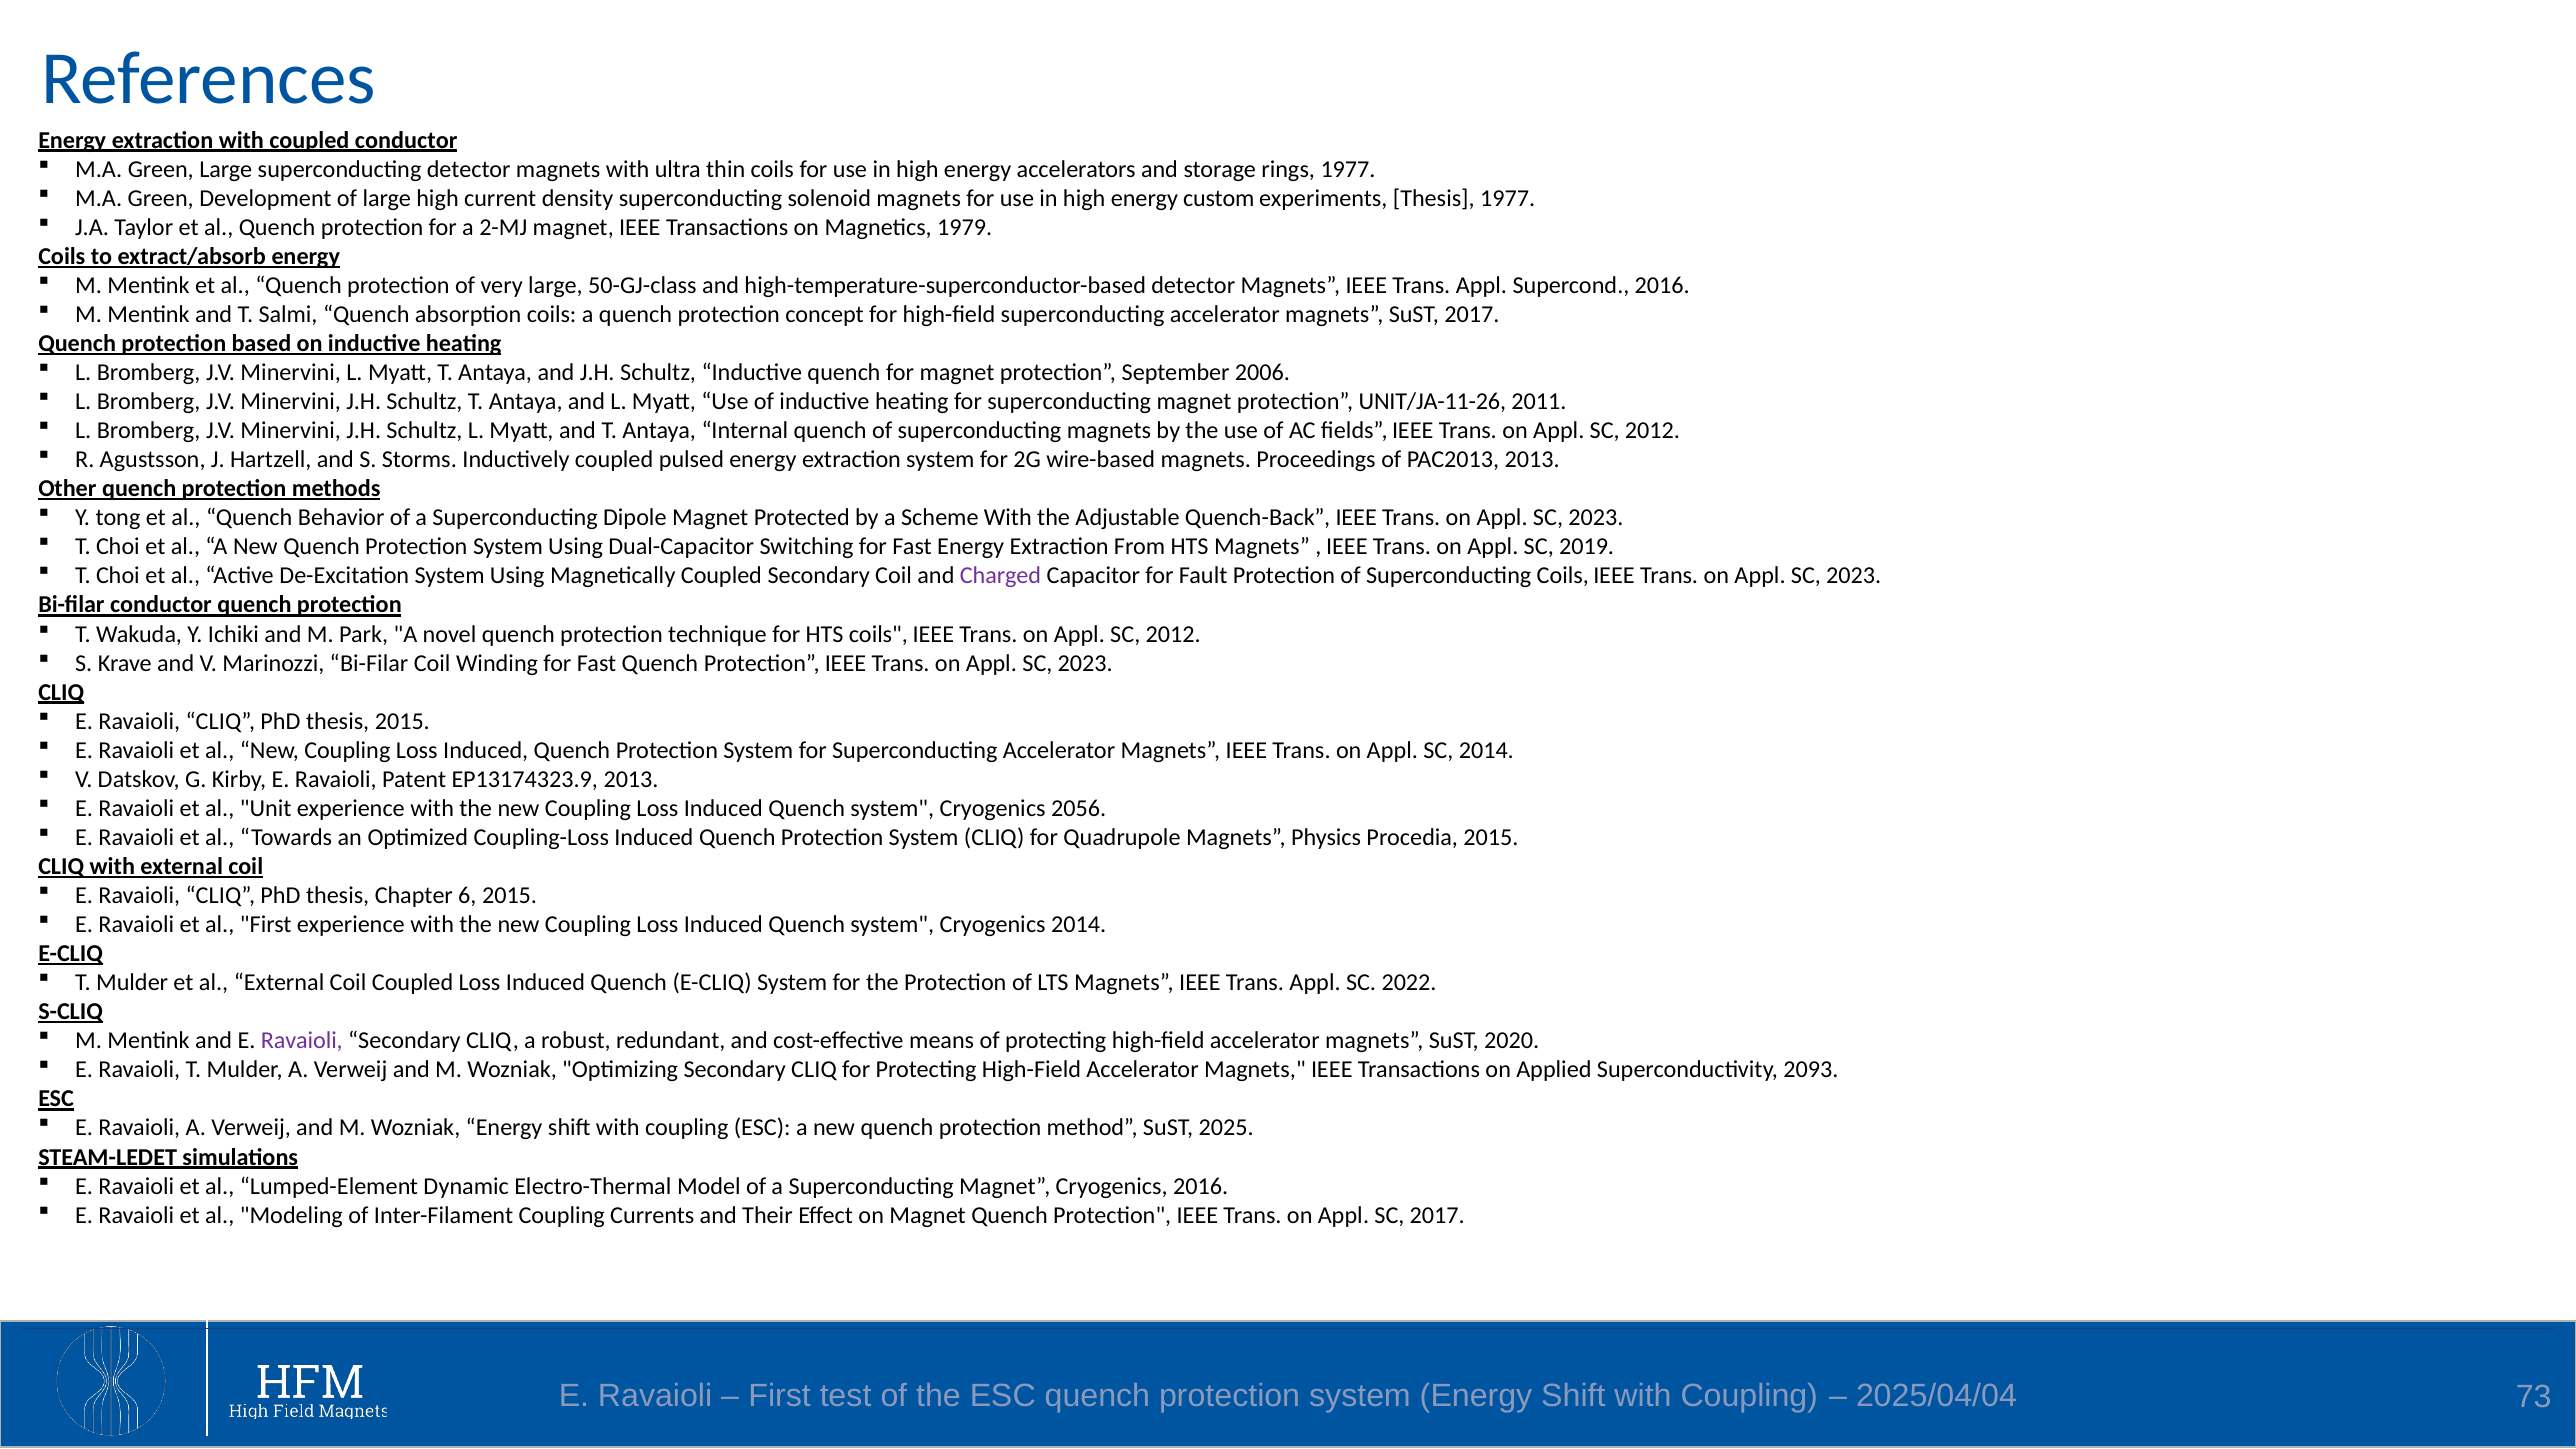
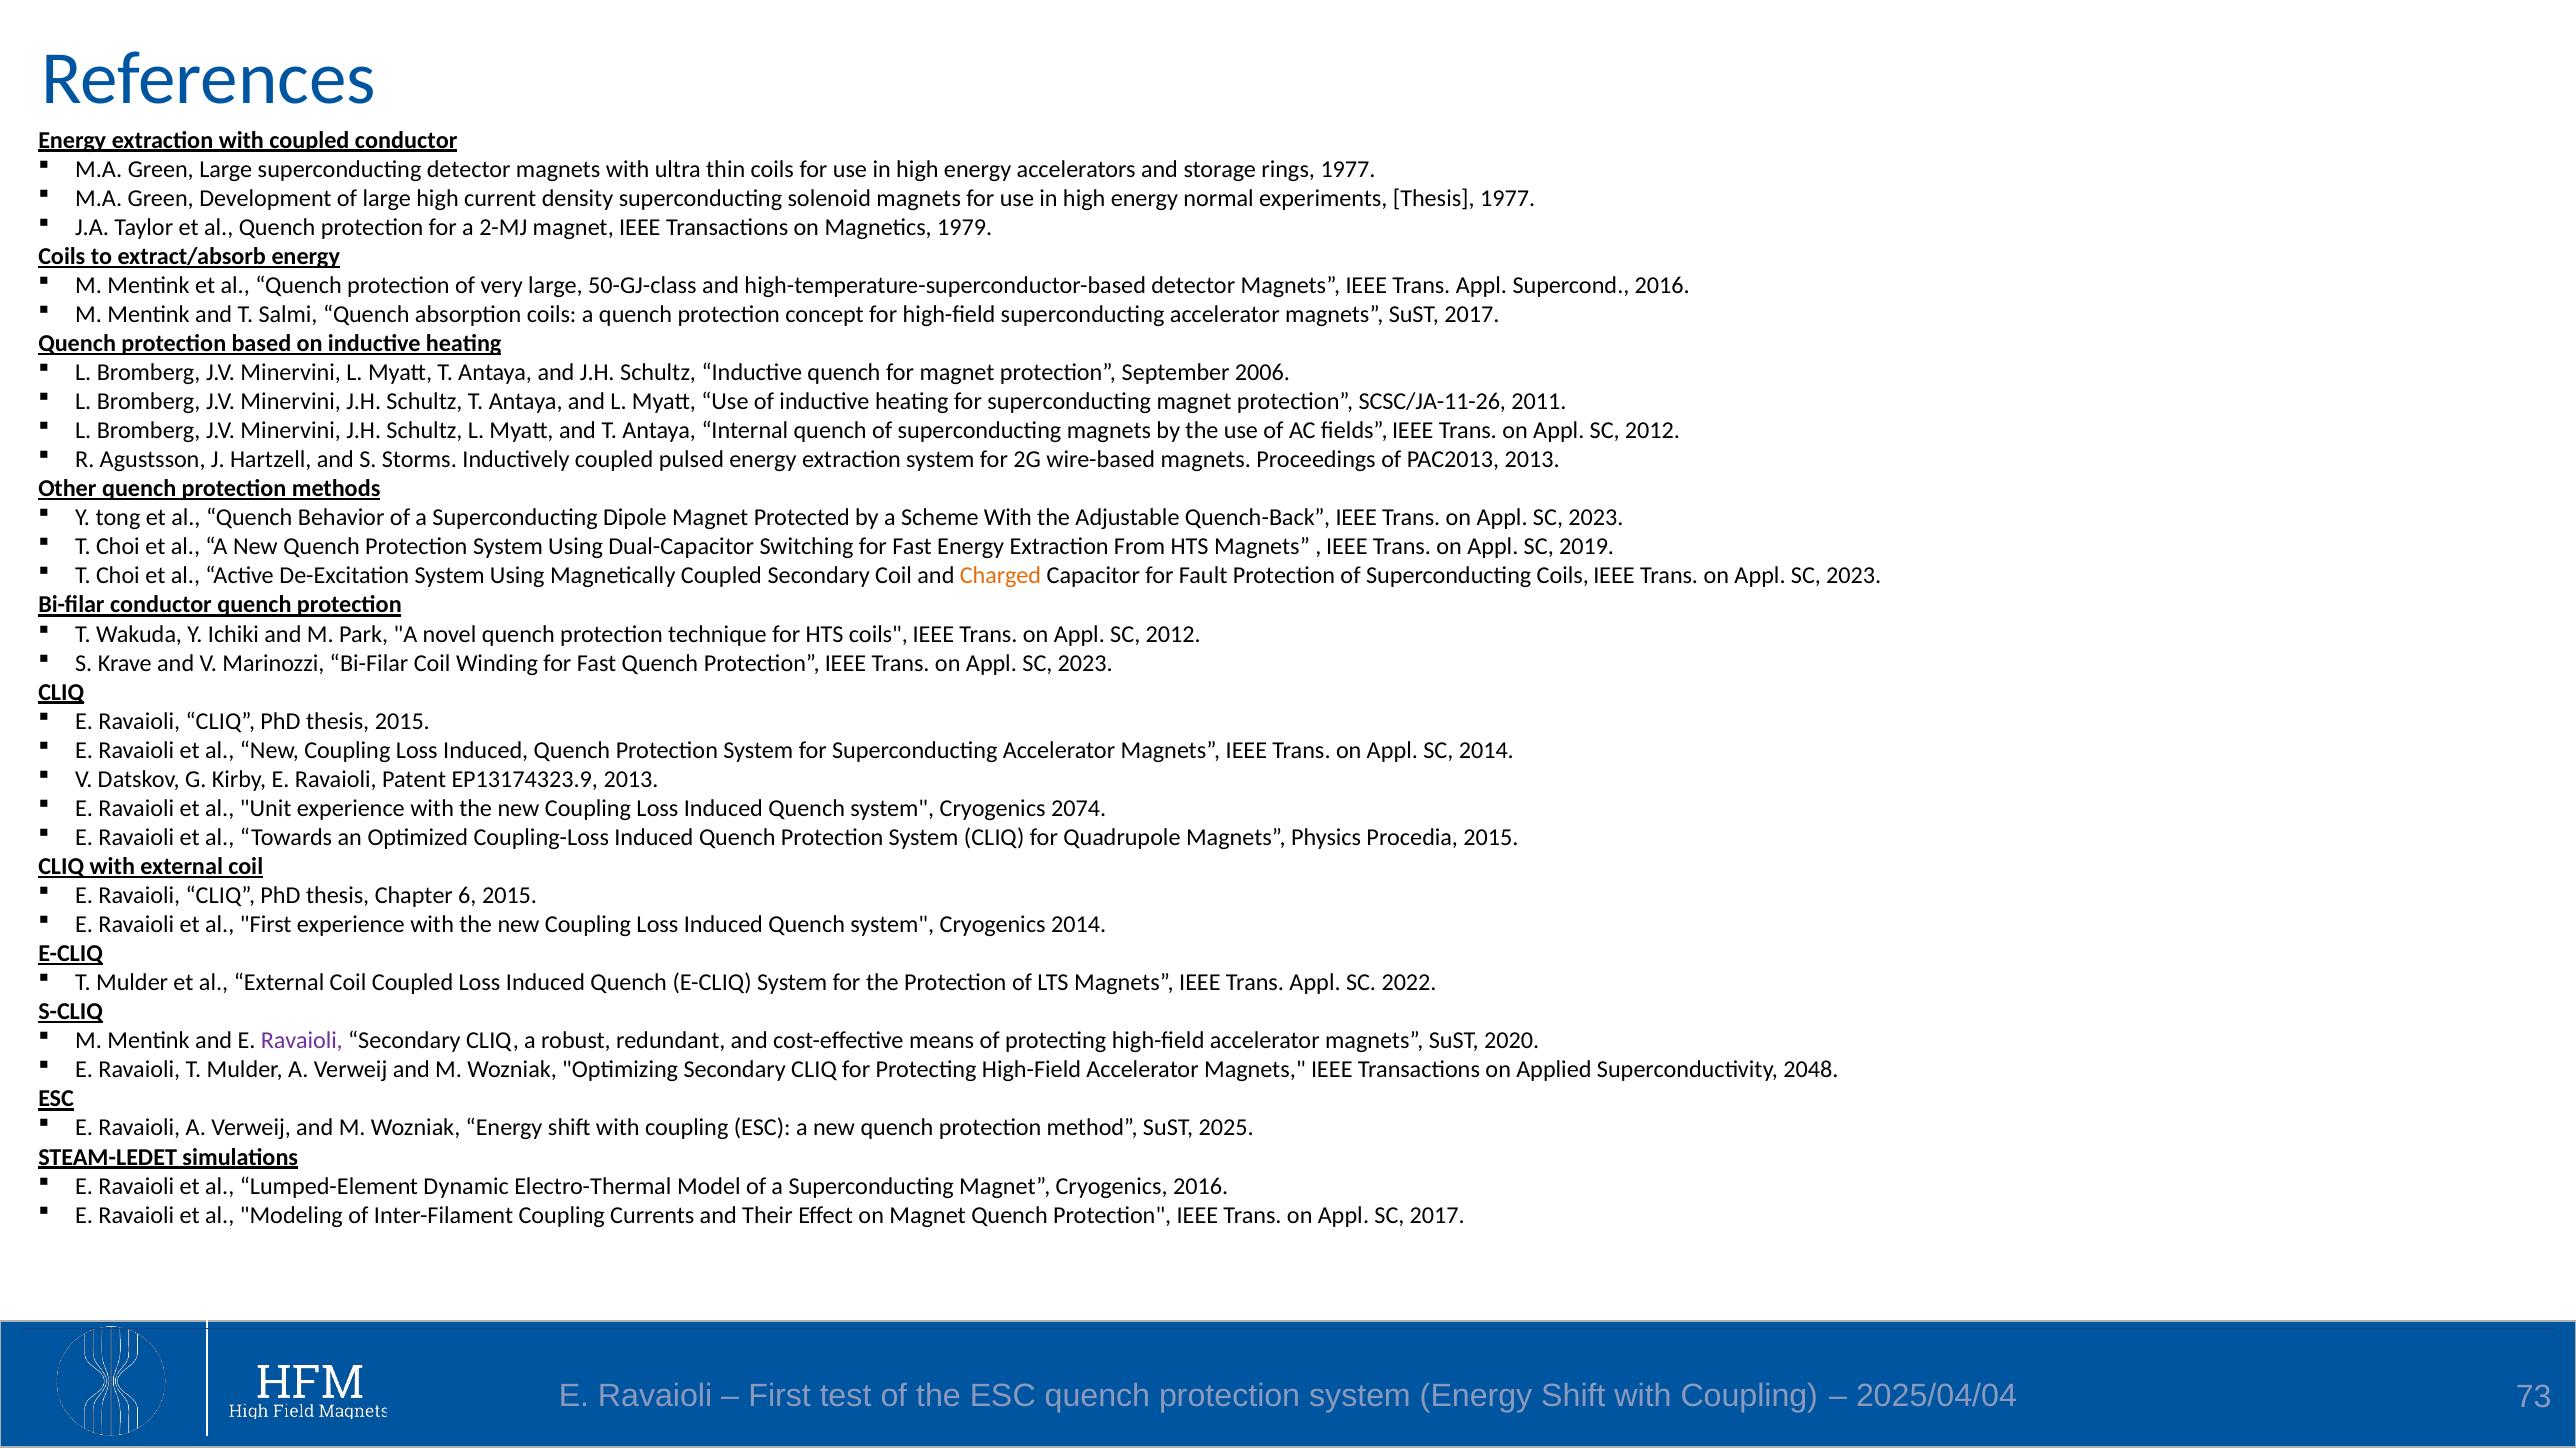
custom: custom -> normal
UNIT/JA-11-26: UNIT/JA-11-26 -> SCSC/JA-11-26
Charged colour: purple -> orange
2056: 2056 -> 2074
2093: 2093 -> 2048
